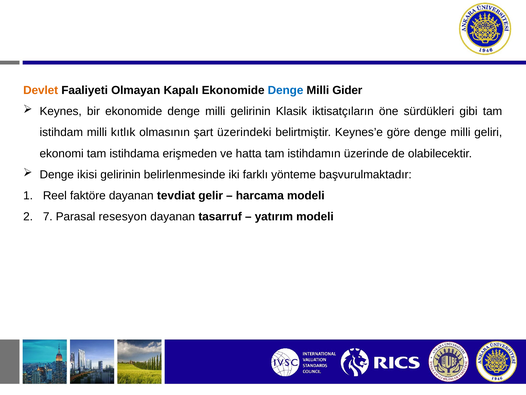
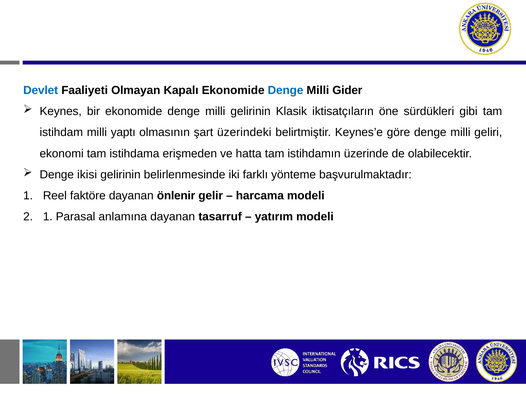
Devlet colour: orange -> blue
kıtlık: kıtlık -> yaptı
tevdiat: tevdiat -> önlenir
2 7: 7 -> 1
resesyon: resesyon -> anlamına
